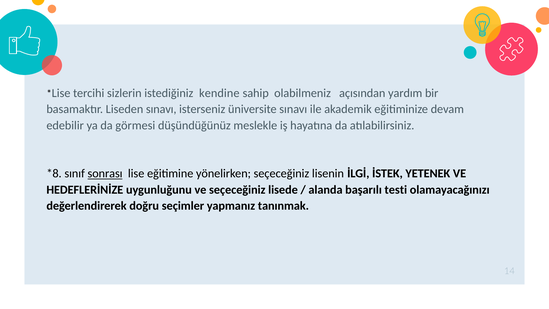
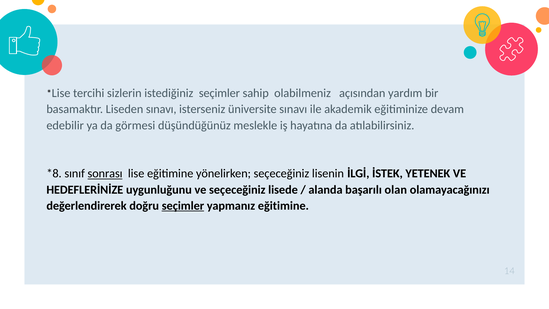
istediğiniz kendine: kendine -> seçimler
testi: testi -> olan
seçimler at (183, 206) underline: none -> present
yapmanız tanınmak: tanınmak -> eğitimine
